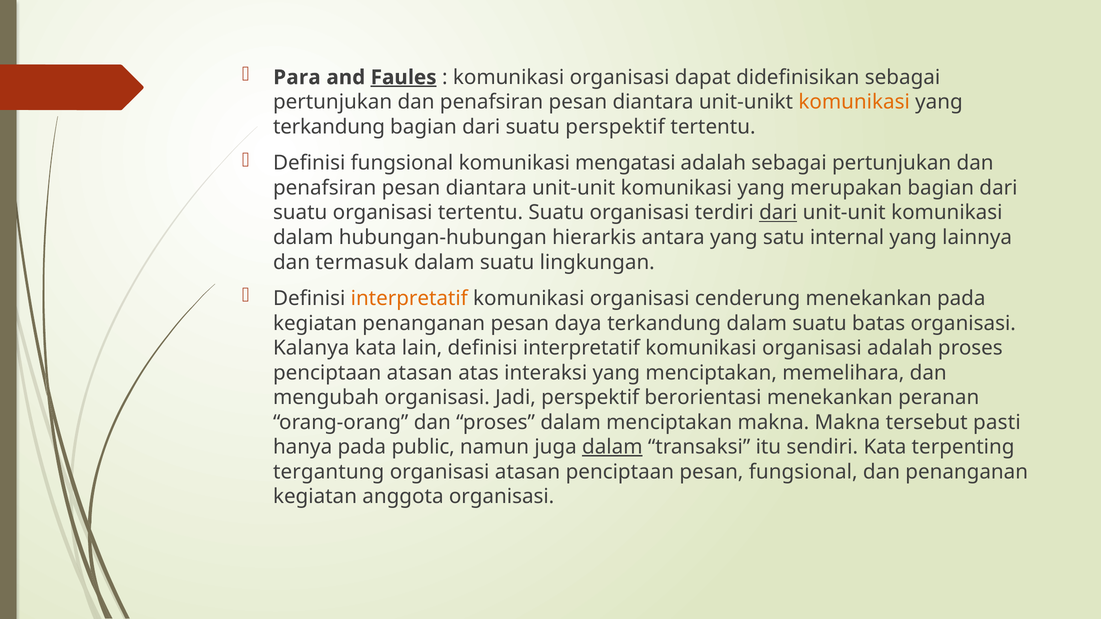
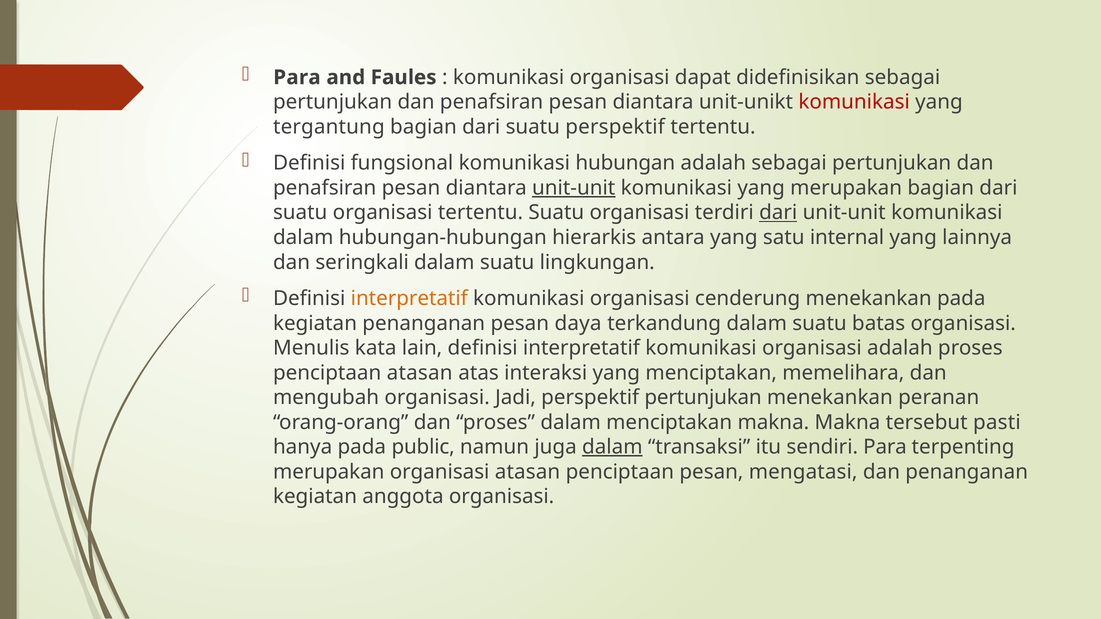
Faules underline: present -> none
komunikasi at (854, 102) colour: orange -> red
terkandung at (329, 127): terkandung -> tergantung
mengatasi: mengatasi -> hubungan
unit-unit at (574, 188) underline: none -> present
termasuk: termasuk -> seringkali
Kalanya: Kalanya -> Menulis
perspektif berorientasi: berorientasi -> pertunjukan
sendiri Kata: Kata -> Para
tergantung at (329, 472): tergantung -> merupakan
pesan fungsional: fungsional -> mengatasi
